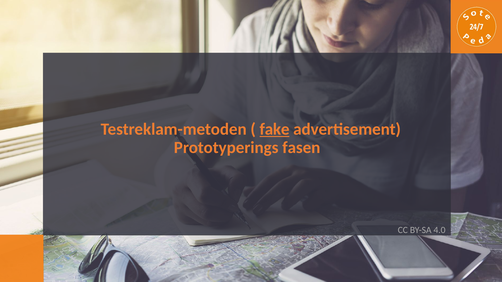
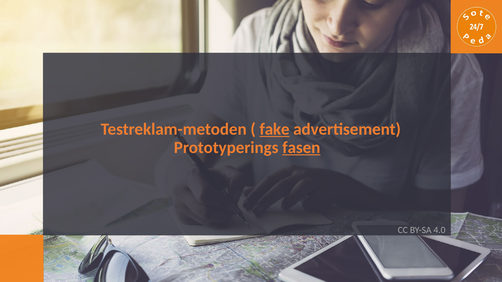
fasen underline: none -> present
